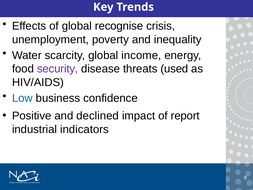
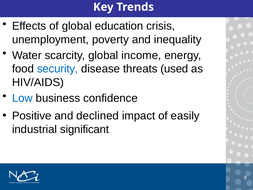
recognise: recognise -> education
security colour: purple -> blue
report: report -> easily
indicators: indicators -> significant
